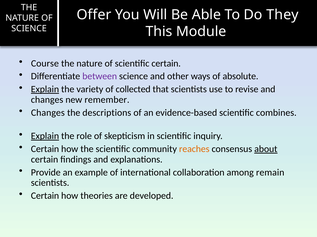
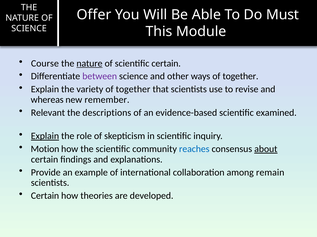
They: They -> Must
nature at (89, 64) underline: none -> present
ways of absolute: absolute -> together
Explain at (45, 90) underline: present -> none
variety of collected: collected -> together
changes at (47, 100): changes -> whereas
Changes at (48, 113): Changes -> Relevant
combines: combines -> examined
Certain at (45, 149): Certain -> Motion
reaches colour: orange -> blue
